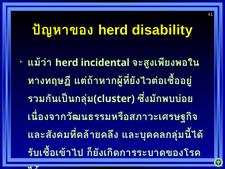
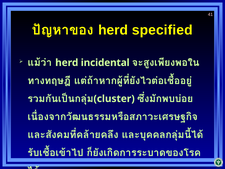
disability: disability -> specified
